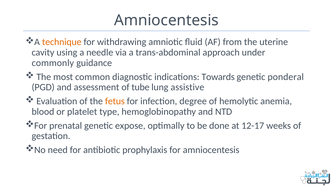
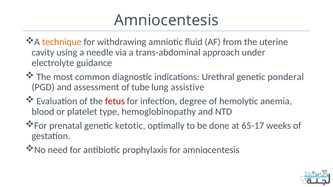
commonly: commonly -> electrolyte
Towards: Towards -> Urethral
fetus colour: orange -> red
expose: expose -> ketotic
12-17: 12-17 -> 65-17
